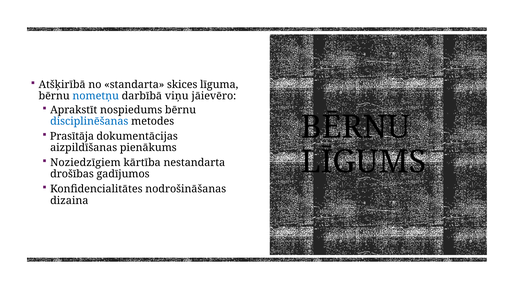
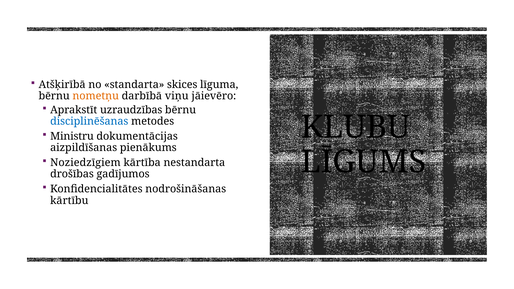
nometņu colour: blue -> orange
nospiedums: nospiedums -> uzraudzības
BĒRNU at (356, 127): BĒRNU -> KLUBU
Prasītāja: Prasītāja -> Ministru
dizaina: dizaina -> kārtību
